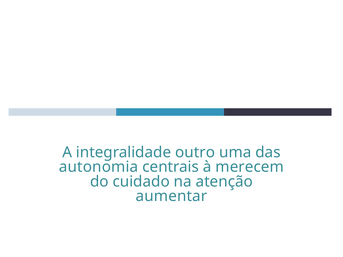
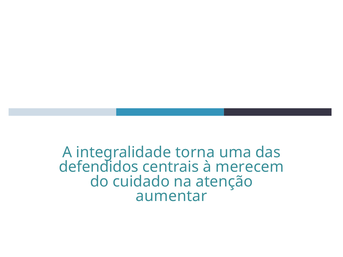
outro: outro -> torna
autonomia: autonomia -> defendidos
